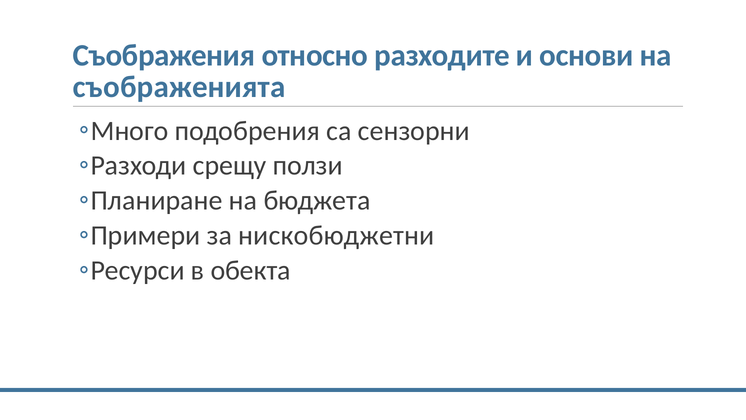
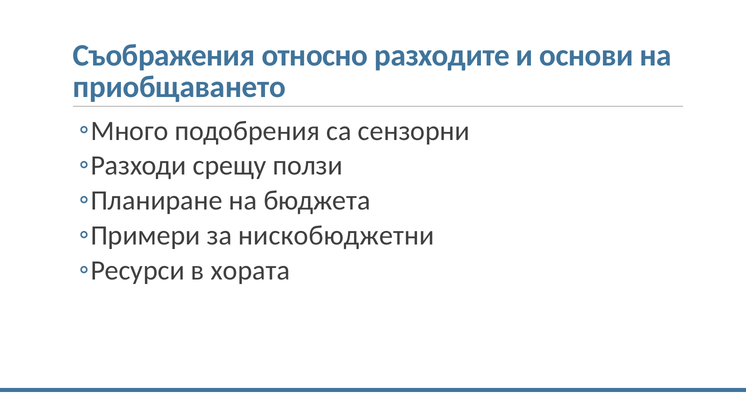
съображенията: съображенията -> приобщаването
обекта: обекта -> хората
